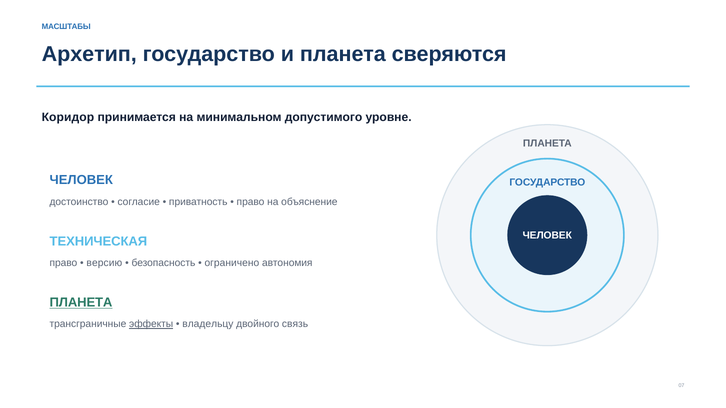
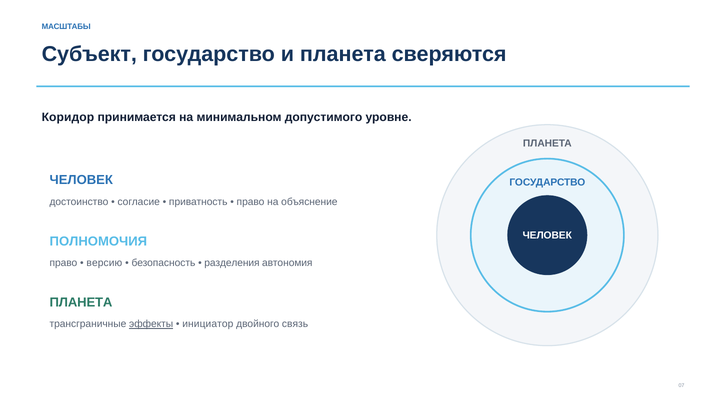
Архетип: Архетип -> Субъект
ТЕХНИЧЕСКАЯ: ТЕХНИЧЕСКАЯ -> ПОЛНОМОЧИЯ
ограничено: ограничено -> разделения
ПЛАНЕТА at (81, 303) underline: present -> none
владельцу: владельцу -> инициатор
